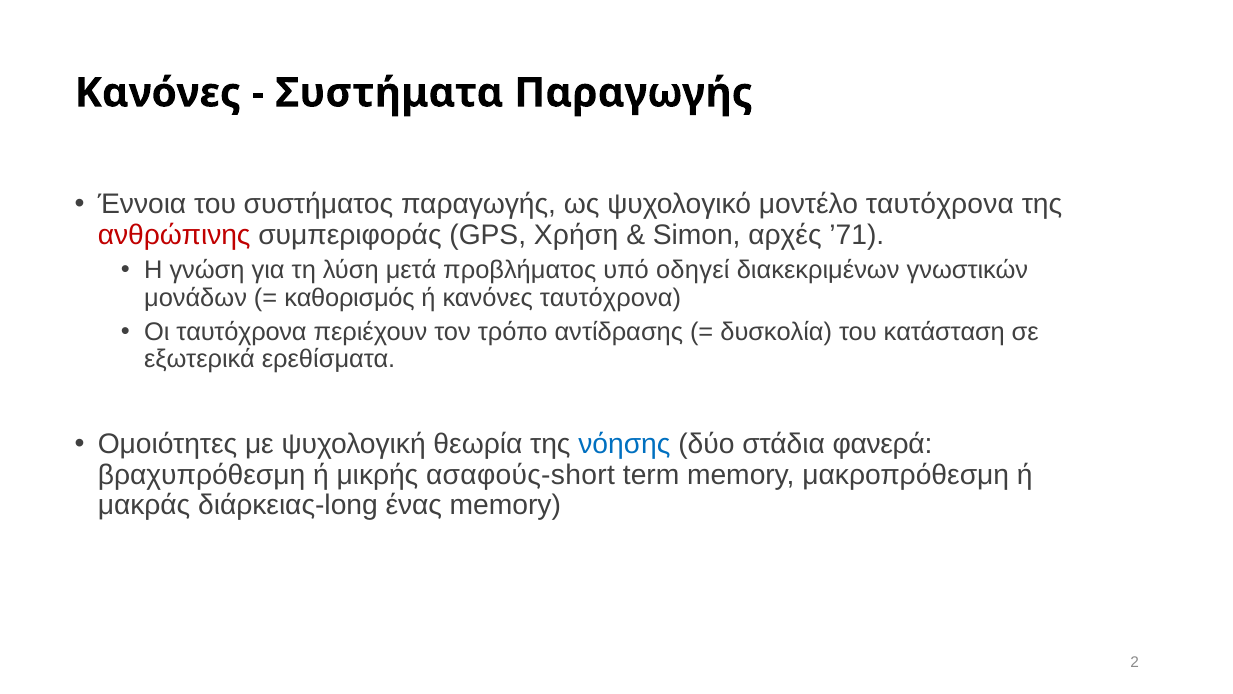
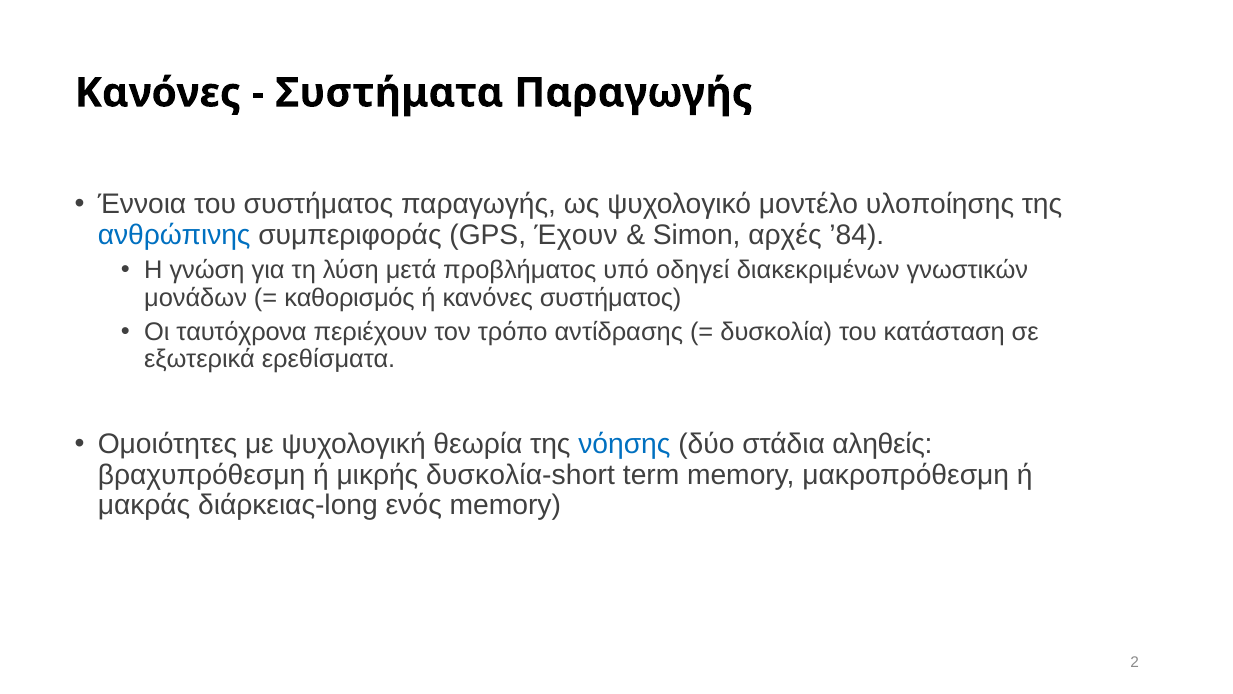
μοντέλο ταυτόχρονα: ταυτόχρονα -> υλοποίησης
ανθρώπινης colour: red -> blue
Χρήση: Χρήση -> Έχουν
’71: ’71 -> ’84
κανόνες ταυτόχρονα: ταυτόχρονα -> συστήματος
φανερά: φανερά -> αληθείς
ασαφούς-short: ασαφούς-short -> δυσκολία-short
ένας: ένας -> ενός
